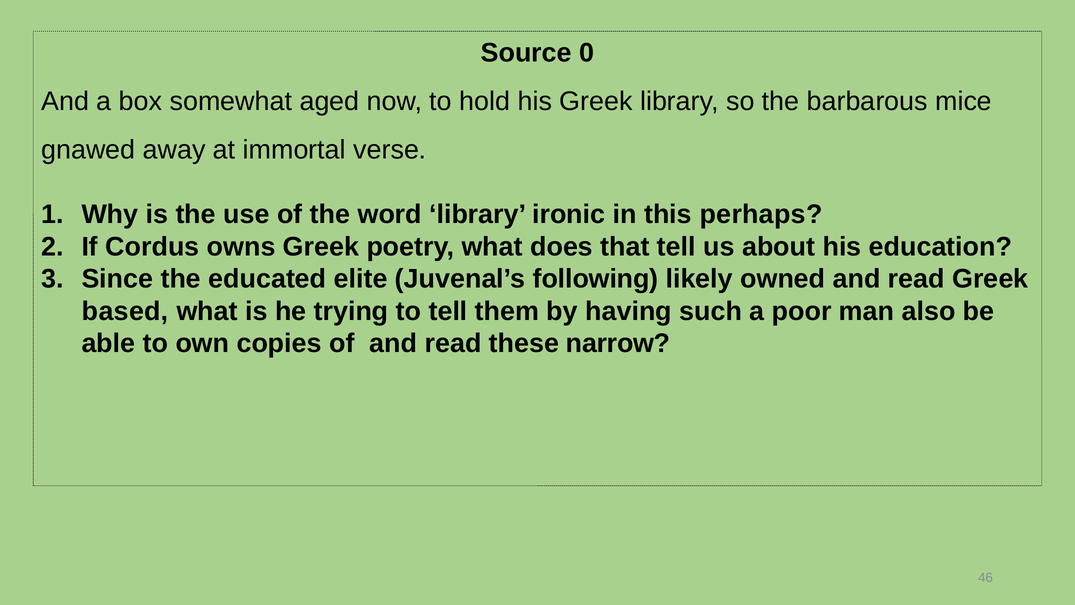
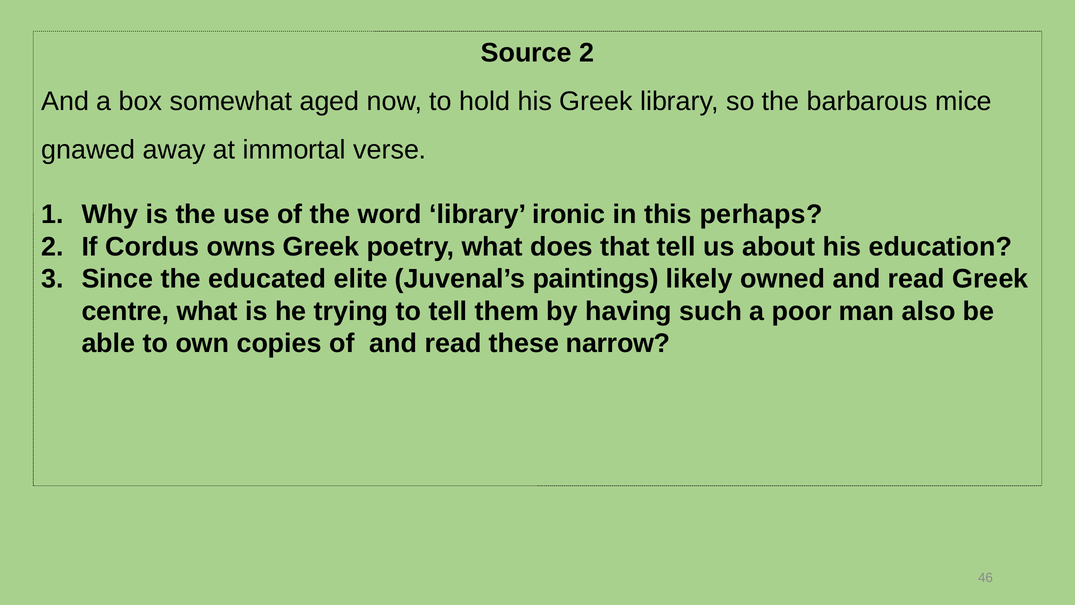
Source 0: 0 -> 2
following: following -> paintings
based: based -> centre
